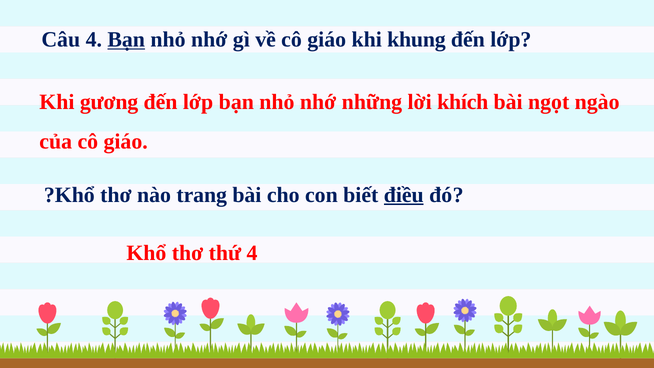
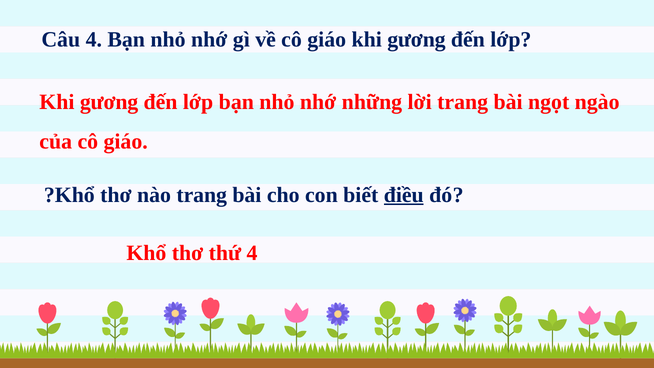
Bạn at (126, 40) underline: present -> none
giáo khi khung: khung -> gương
lời khích: khích -> trang
